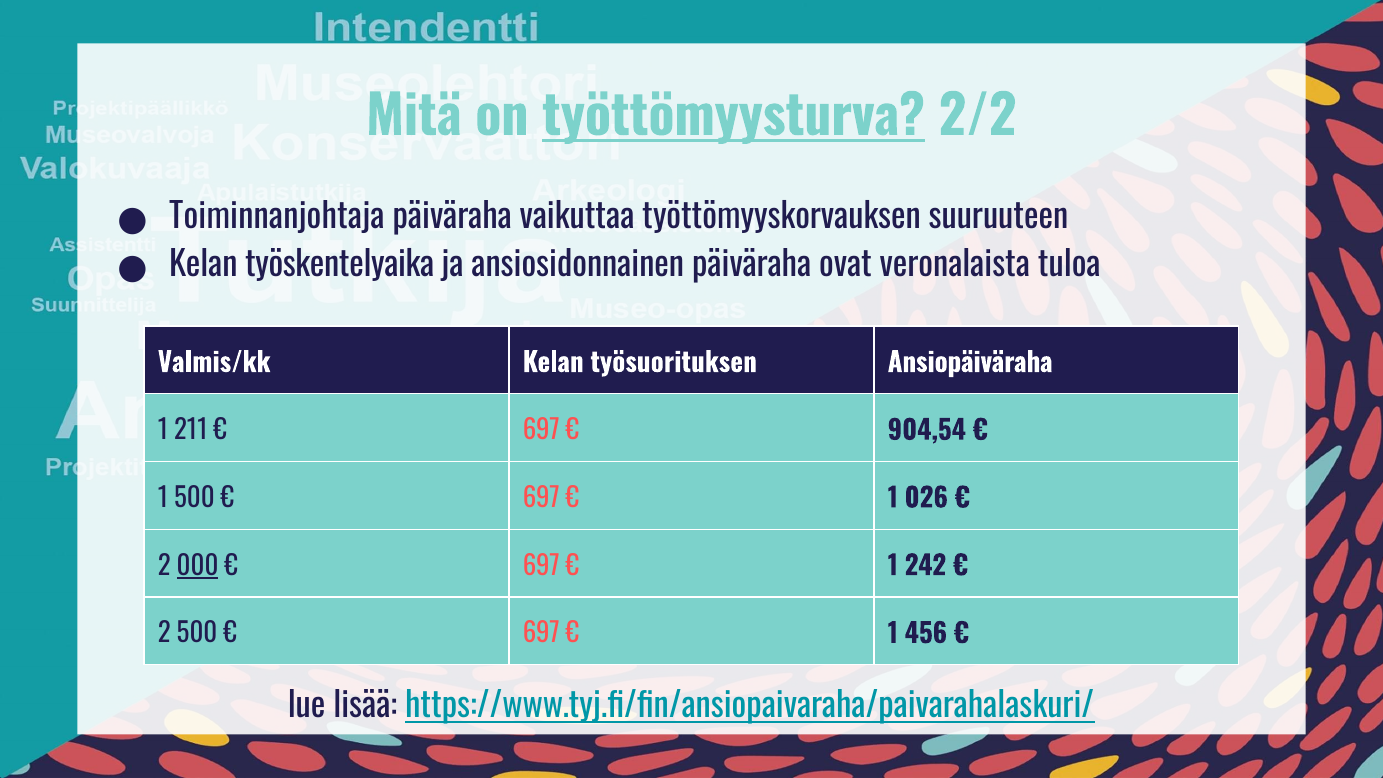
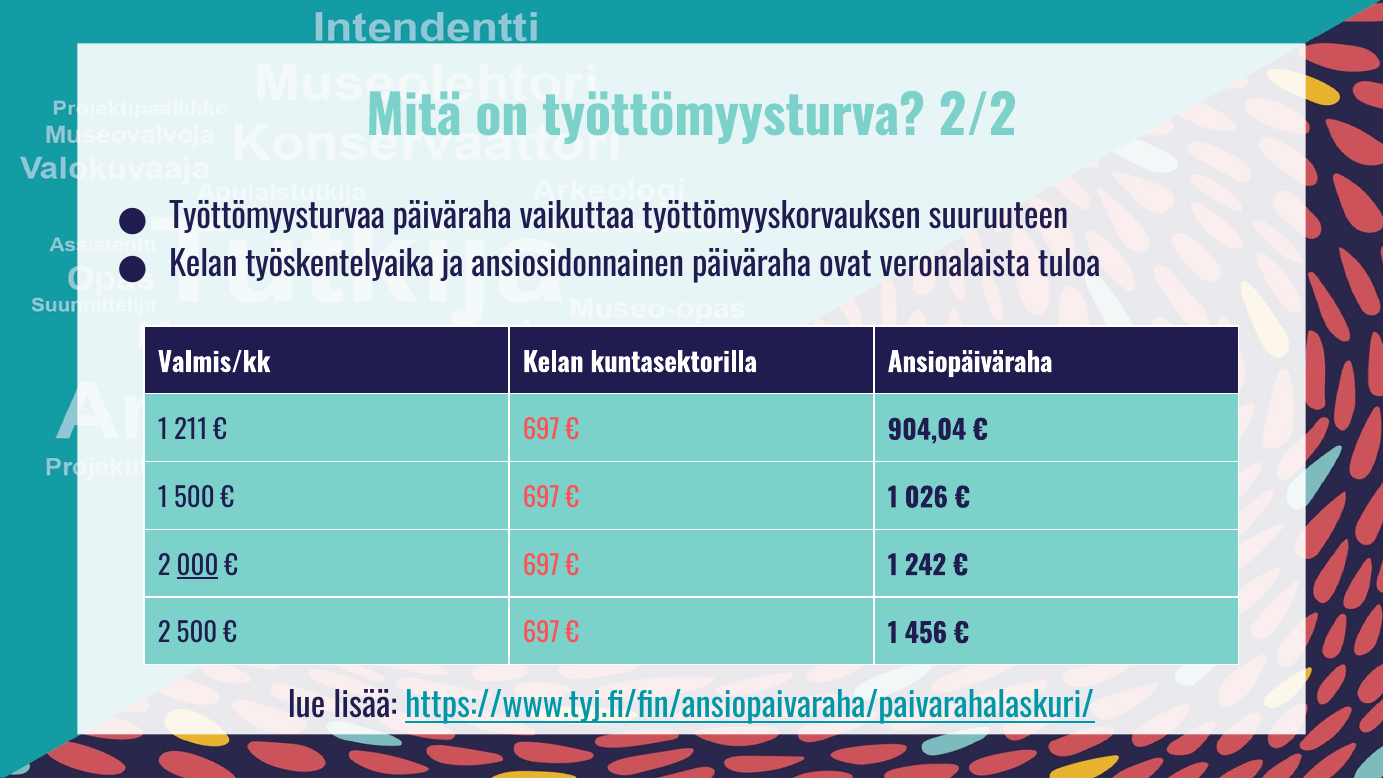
työttömyysturva underline: present -> none
Toiminnanjohtaja: Toiminnanjohtaja -> Työttömyysturvaa
työsuorituksen: työsuorituksen -> kuntasektorilla
904,54: 904,54 -> 904,04
